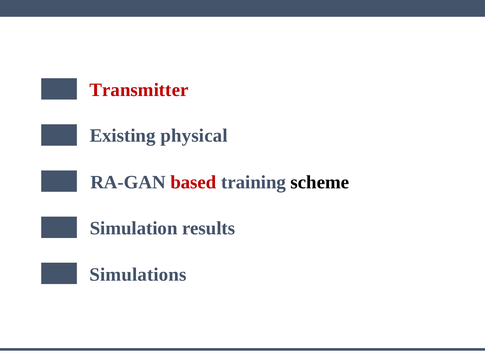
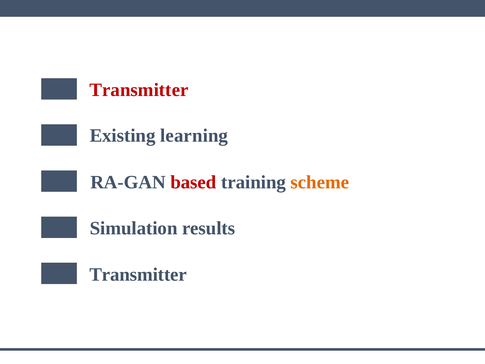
physical: physical -> learning
scheme colour: black -> orange
Simulations at (138, 274): Simulations -> Transmitter
